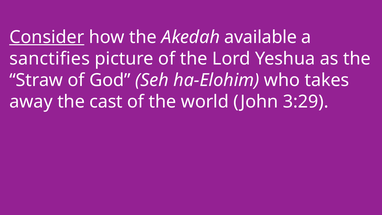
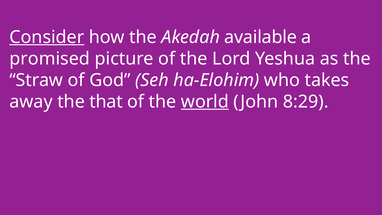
sanctifies: sanctifies -> promised
cast: cast -> that
world underline: none -> present
3:29: 3:29 -> 8:29
